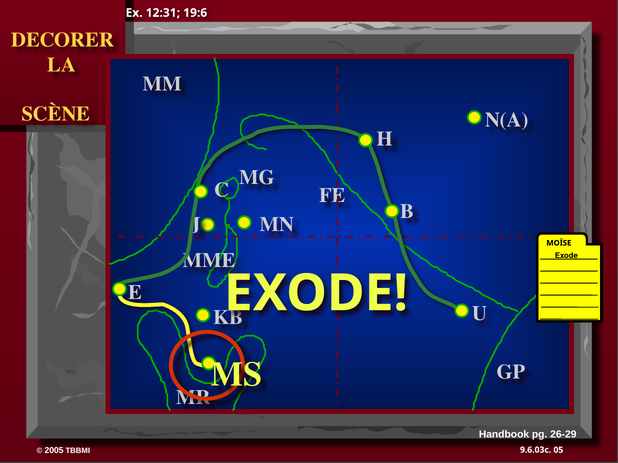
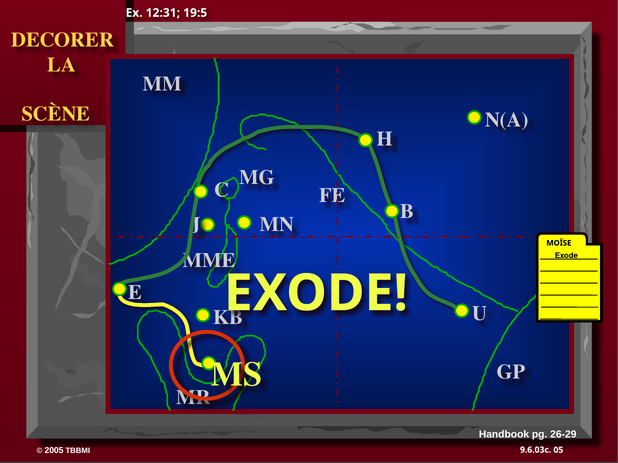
19:6: 19:6 -> 19:5
